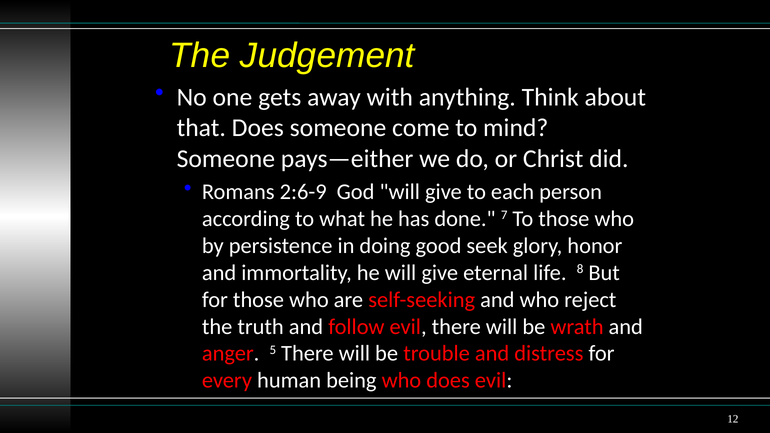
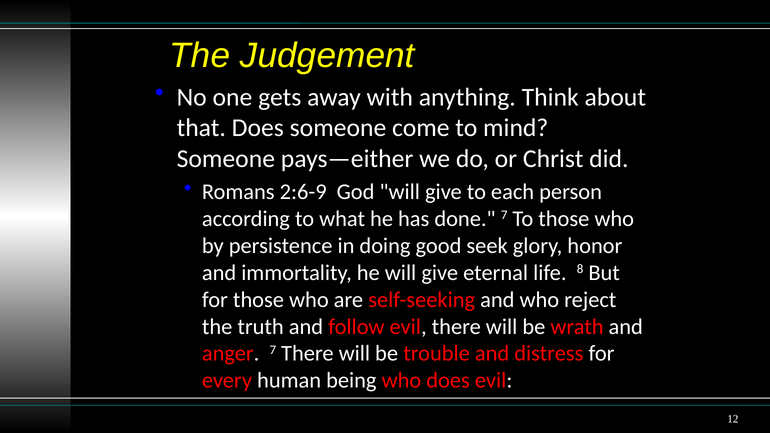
anger 5: 5 -> 7
